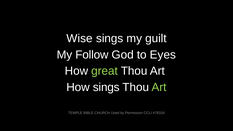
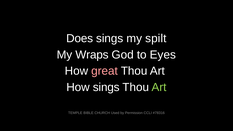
Wise: Wise -> Does
guilt: guilt -> spilt
Follow: Follow -> Wraps
great colour: light green -> pink
